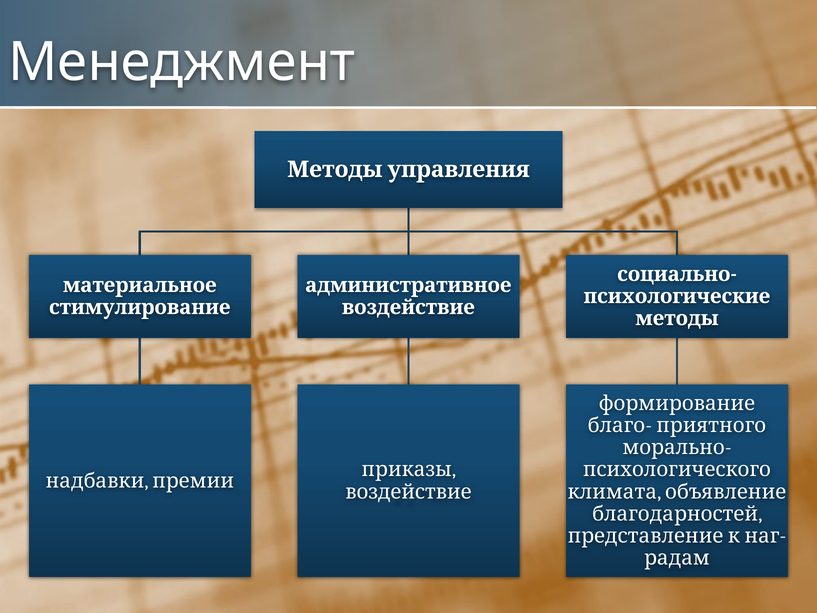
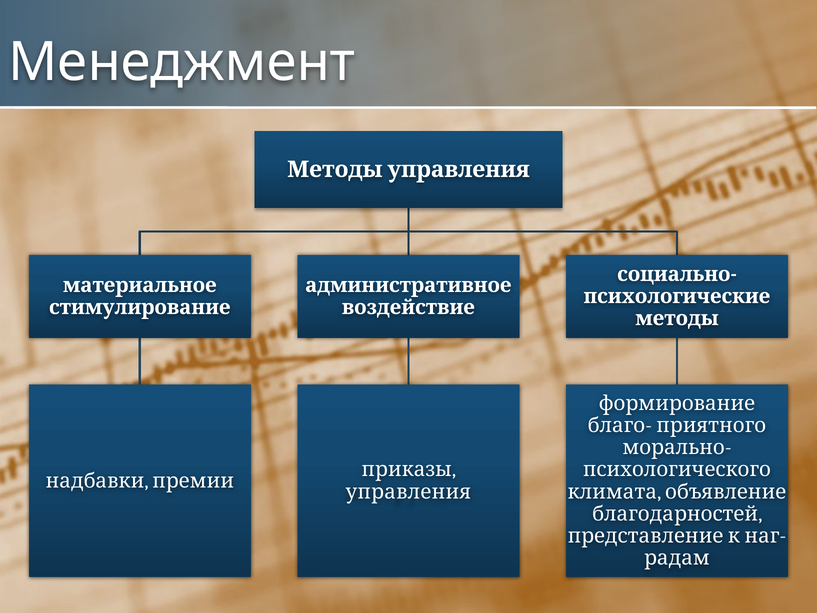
воздействие at (408, 492): воздействие -> управления
